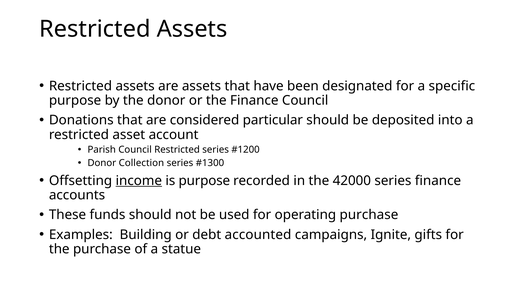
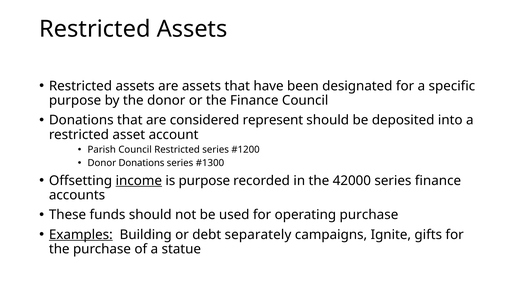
particular: particular -> represent
Donor Collection: Collection -> Donations
Examples underline: none -> present
accounted: accounted -> separately
